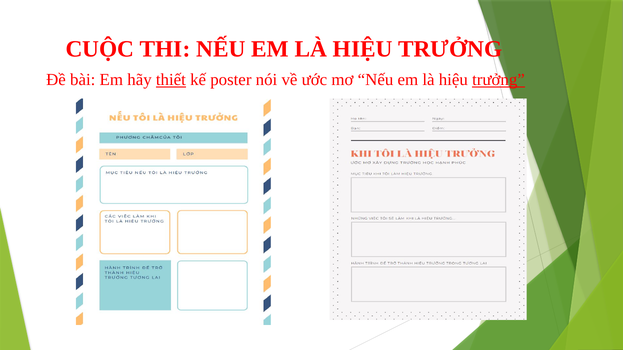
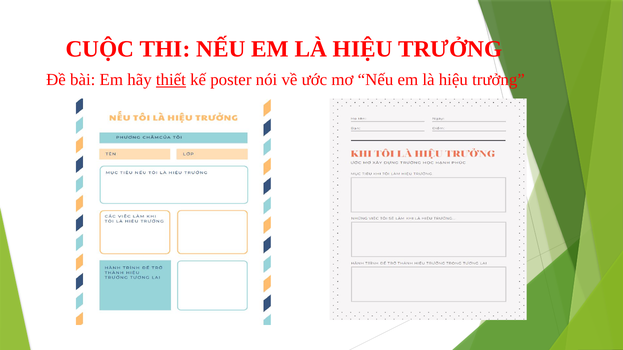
trưởng at (498, 80) underline: present -> none
